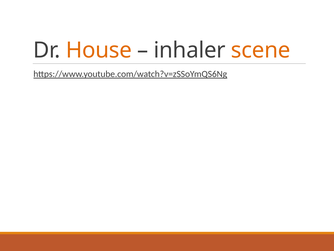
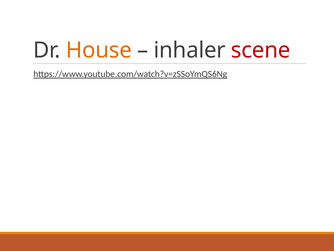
scene colour: orange -> red
